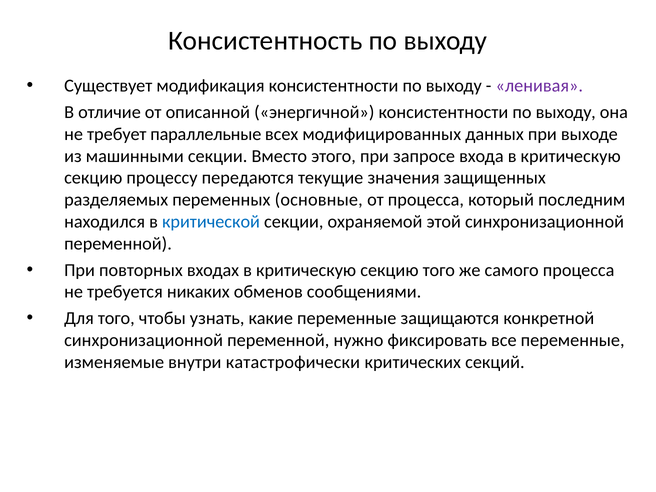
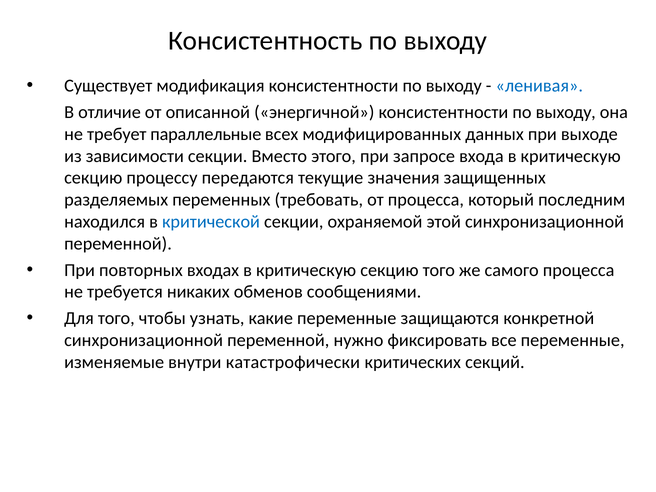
ленивая colour: purple -> blue
машинными: машинными -> зависимости
основные: основные -> требовать
